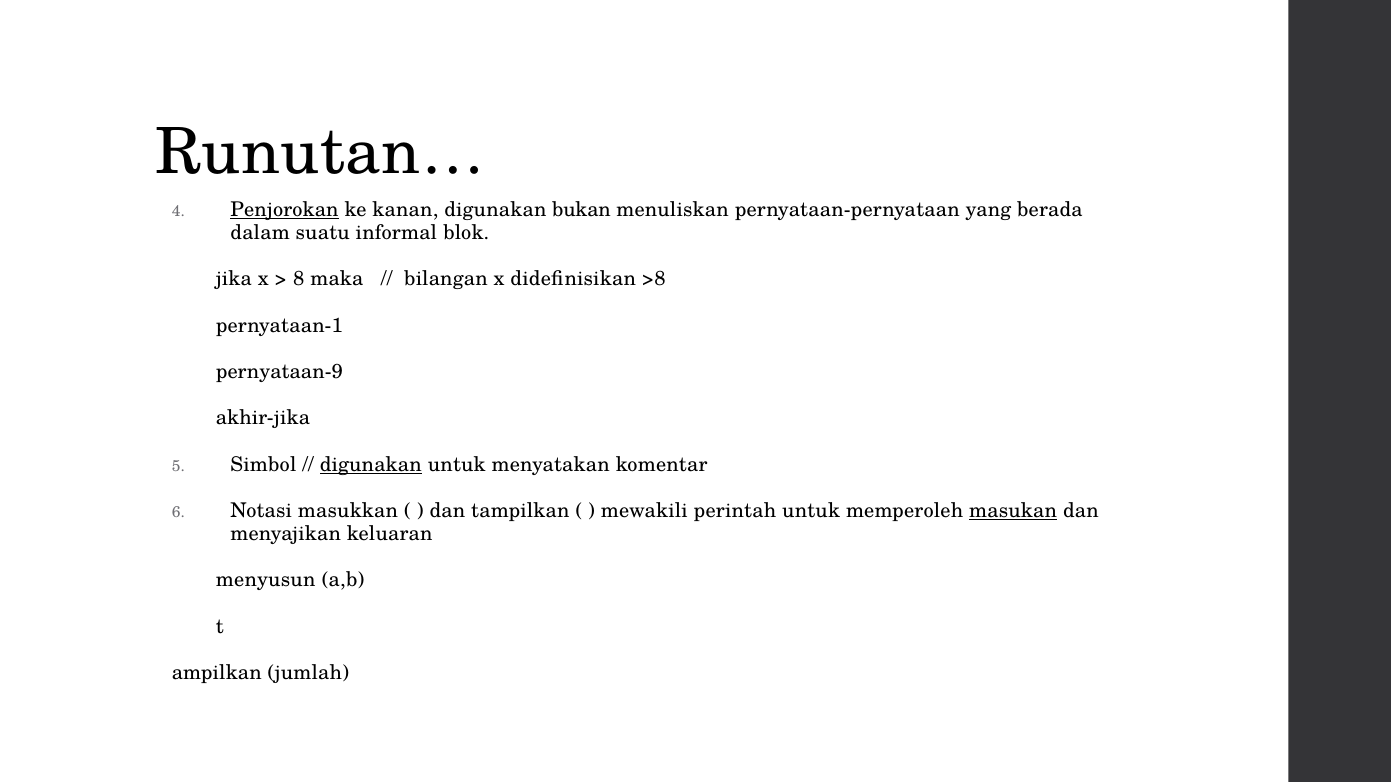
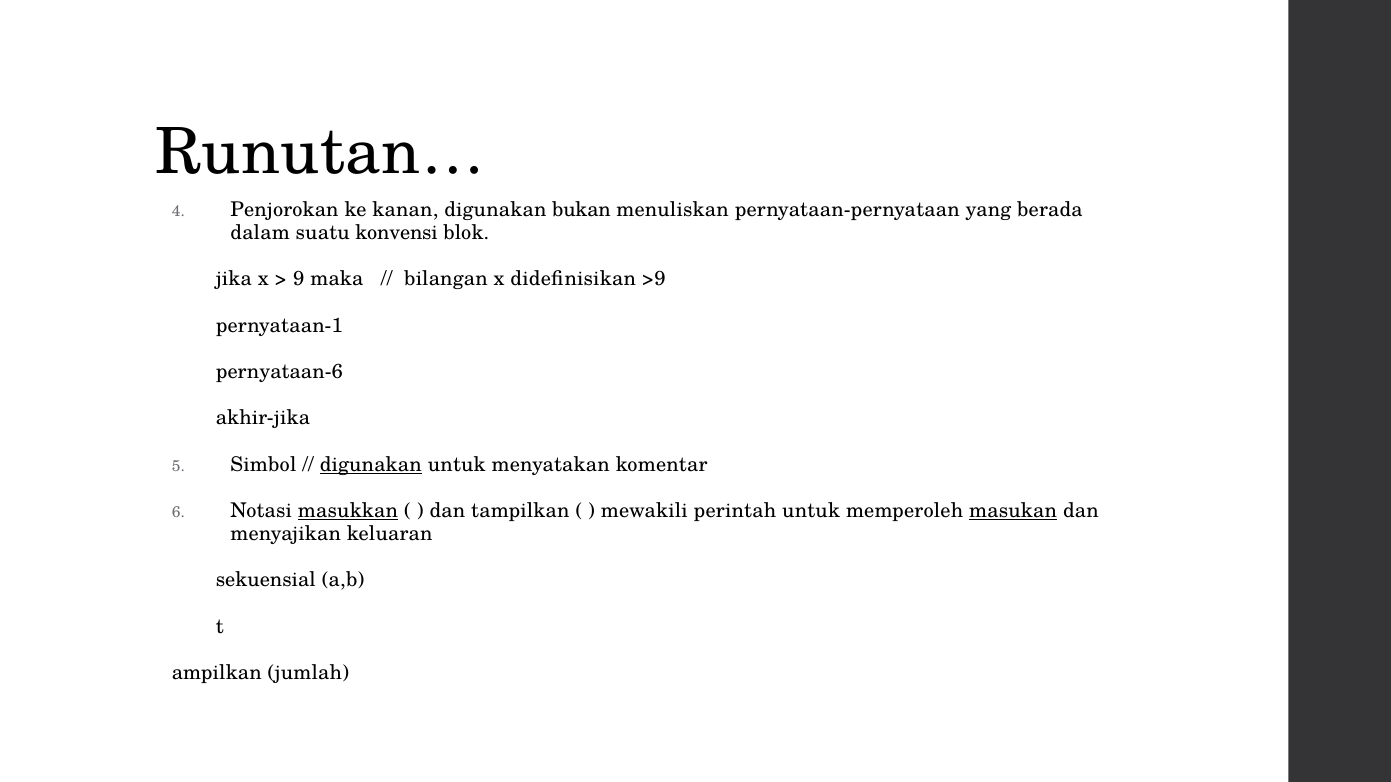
Penjorokan underline: present -> none
informal: informal -> konvensi
8: 8 -> 9
>8: >8 -> >9
pernyataan-9: pernyataan-9 -> pernyataan-6
masukkan underline: none -> present
menyusun: menyusun -> sekuensial
